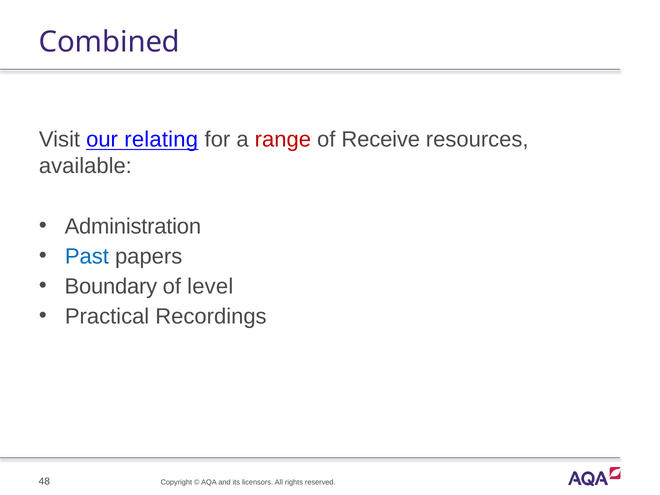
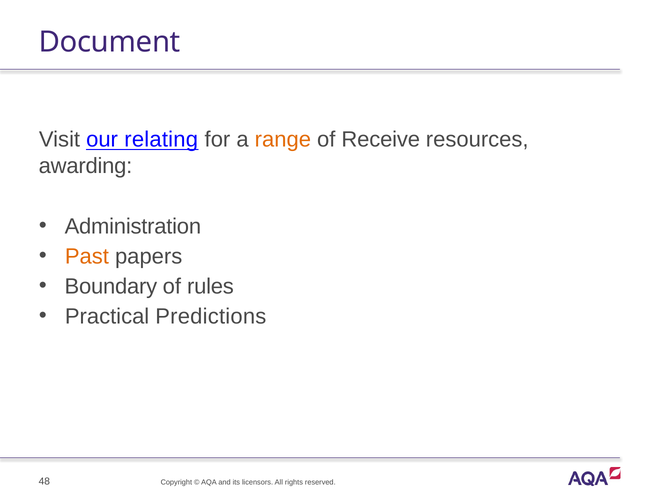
Combined: Combined -> Document
range colour: red -> orange
available: available -> awarding
Past colour: blue -> orange
level: level -> rules
Recordings: Recordings -> Predictions
